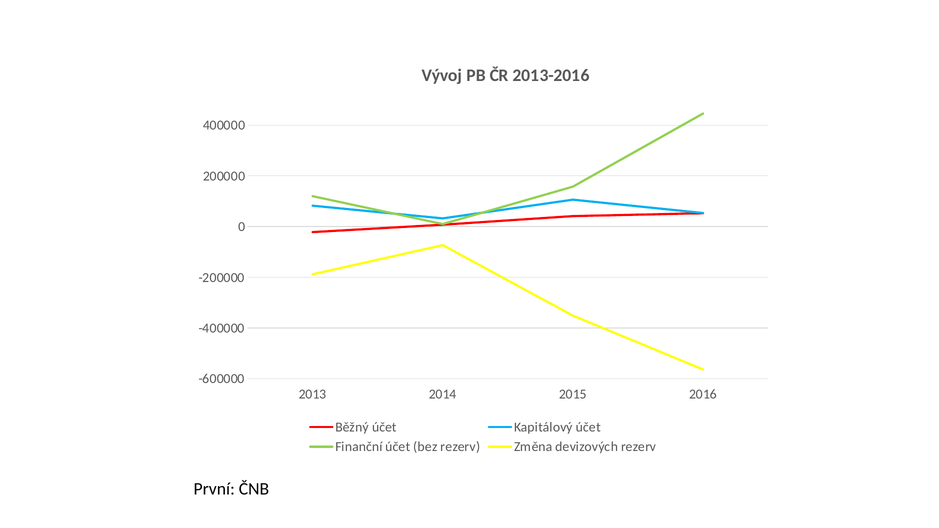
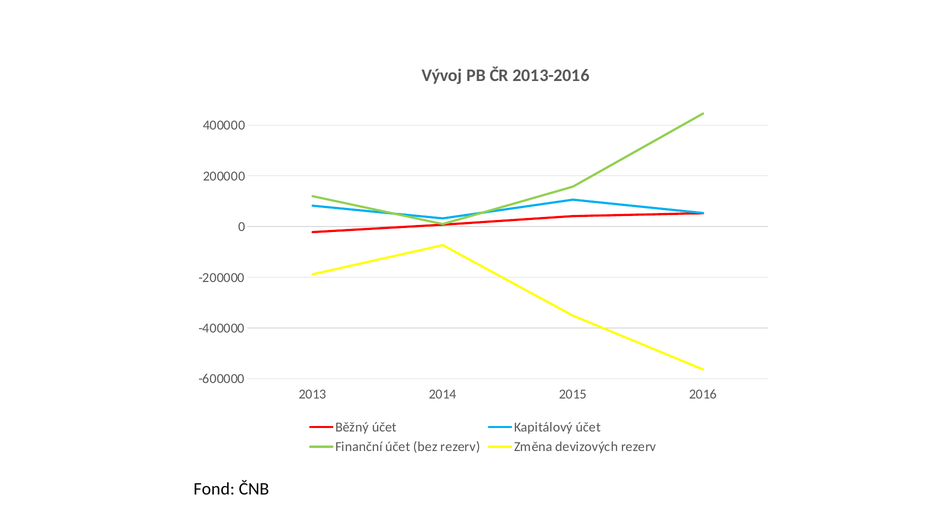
První: První -> Fond
